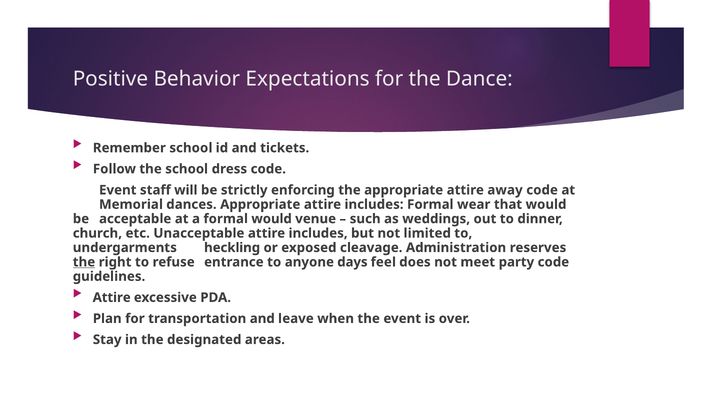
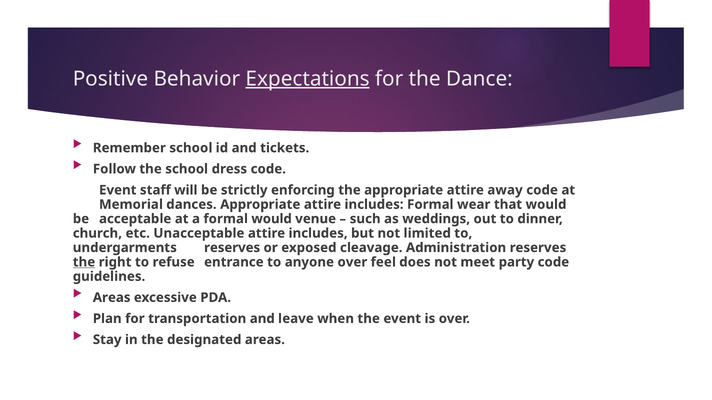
Expectations underline: none -> present
undergarments heckling: heckling -> reserves
anyone days: days -> over
Attire at (112, 298): Attire -> Areas
